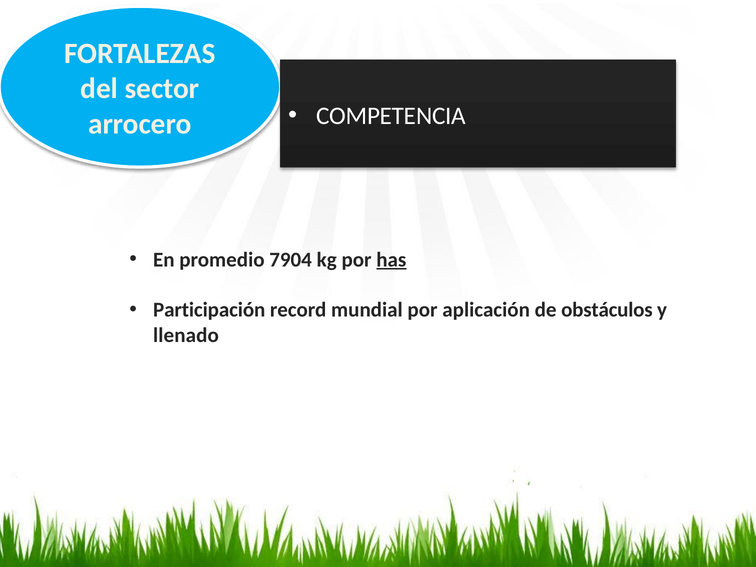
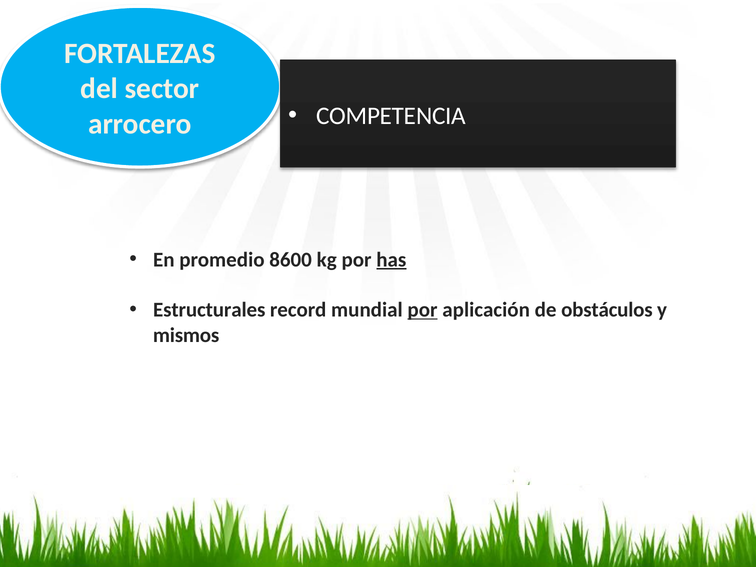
7904: 7904 -> 8600
Participación: Participación -> Estructurales
por at (423, 310) underline: none -> present
llenado: llenado -> mismos
